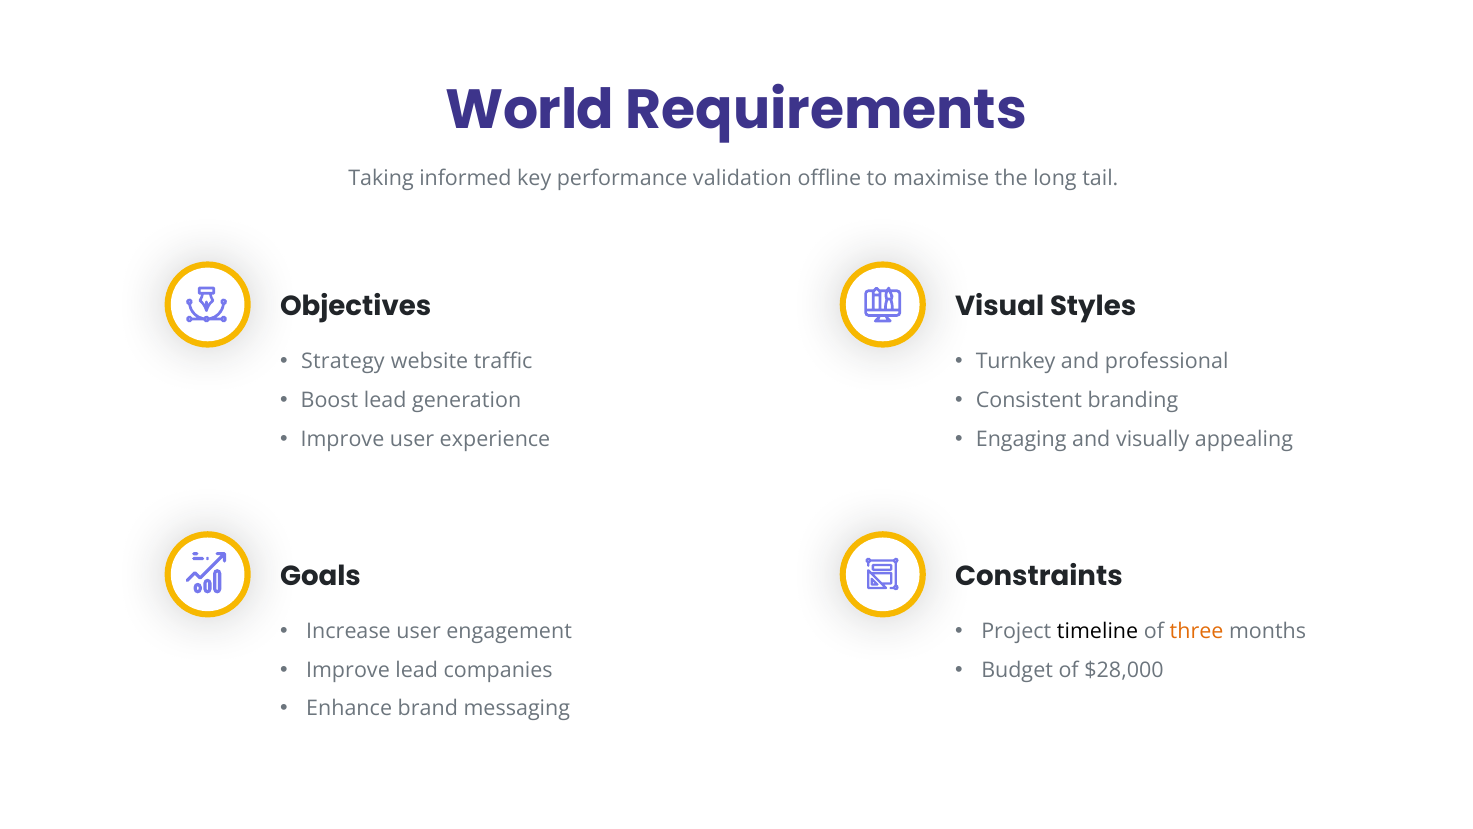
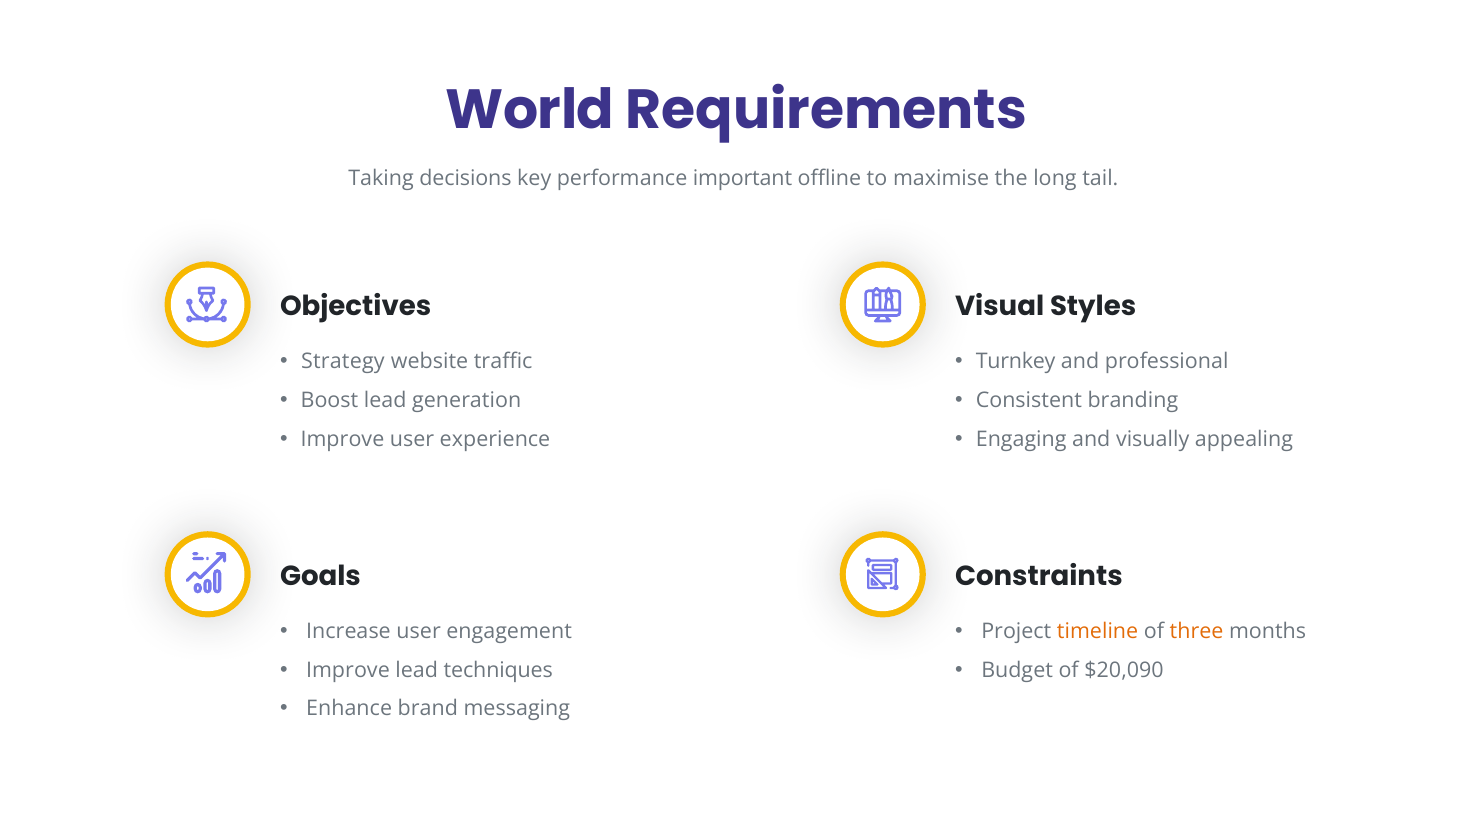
informed: informed -> decisions
validation: validation -> important
timeline colour: black -> orange
companies: companies -> techniques
$28,000: $28,000 -> $20,090
